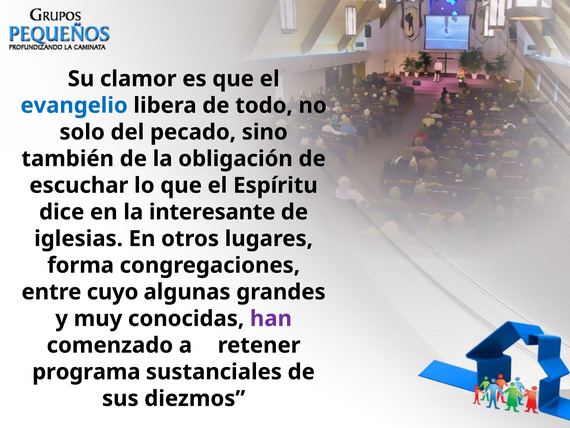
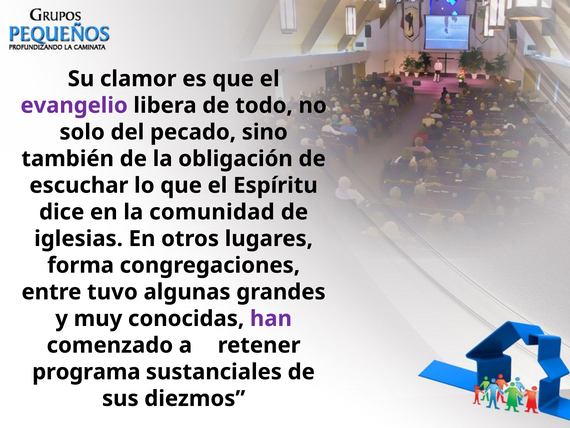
evangelio colour: blue -> purple
interesante: interesante -> comunidad
cuyo: cuyo -> tuvo
